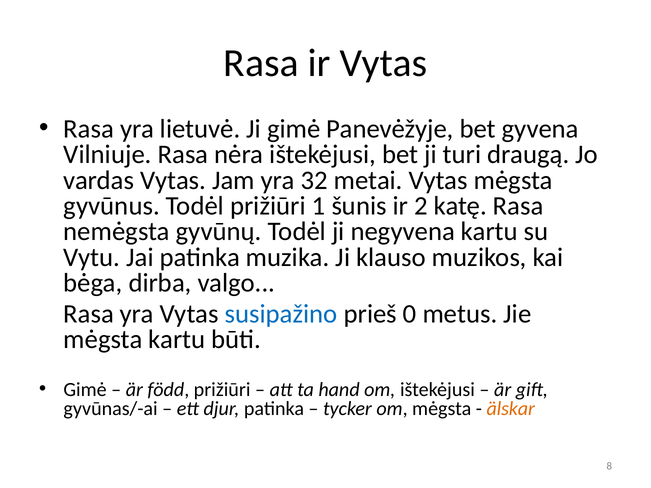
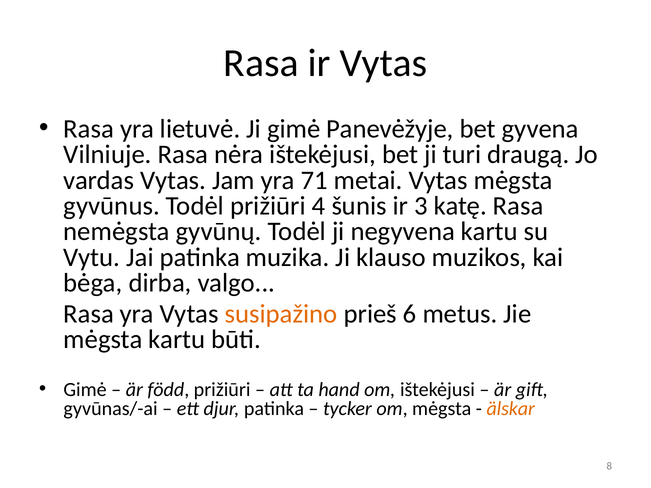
32: 32 -> 71
1: 1 -> 4
2: 2 -> 3
susipažino colour: blue -> orange
0: 0 -> 6
